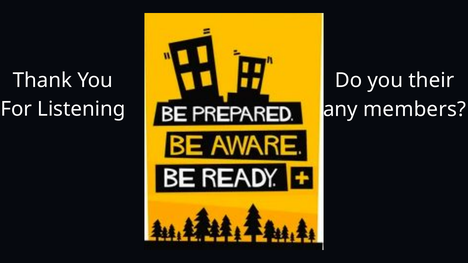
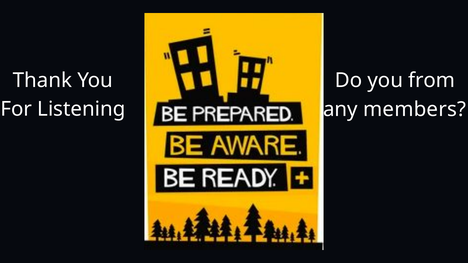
their: their -> from
